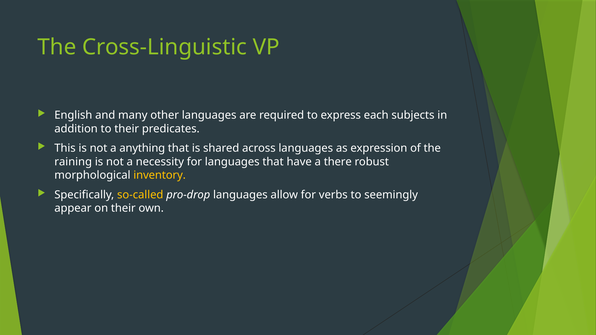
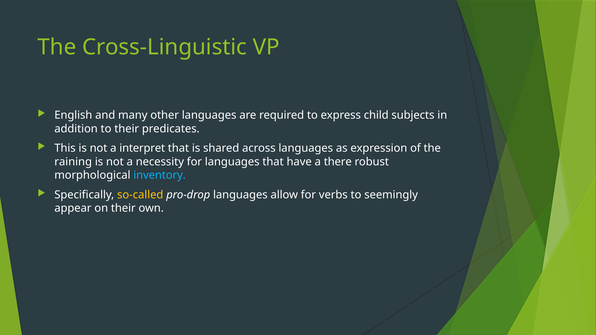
each: each -> child
anything: anything -> interpret
inventory colour: yellow -> light blue
